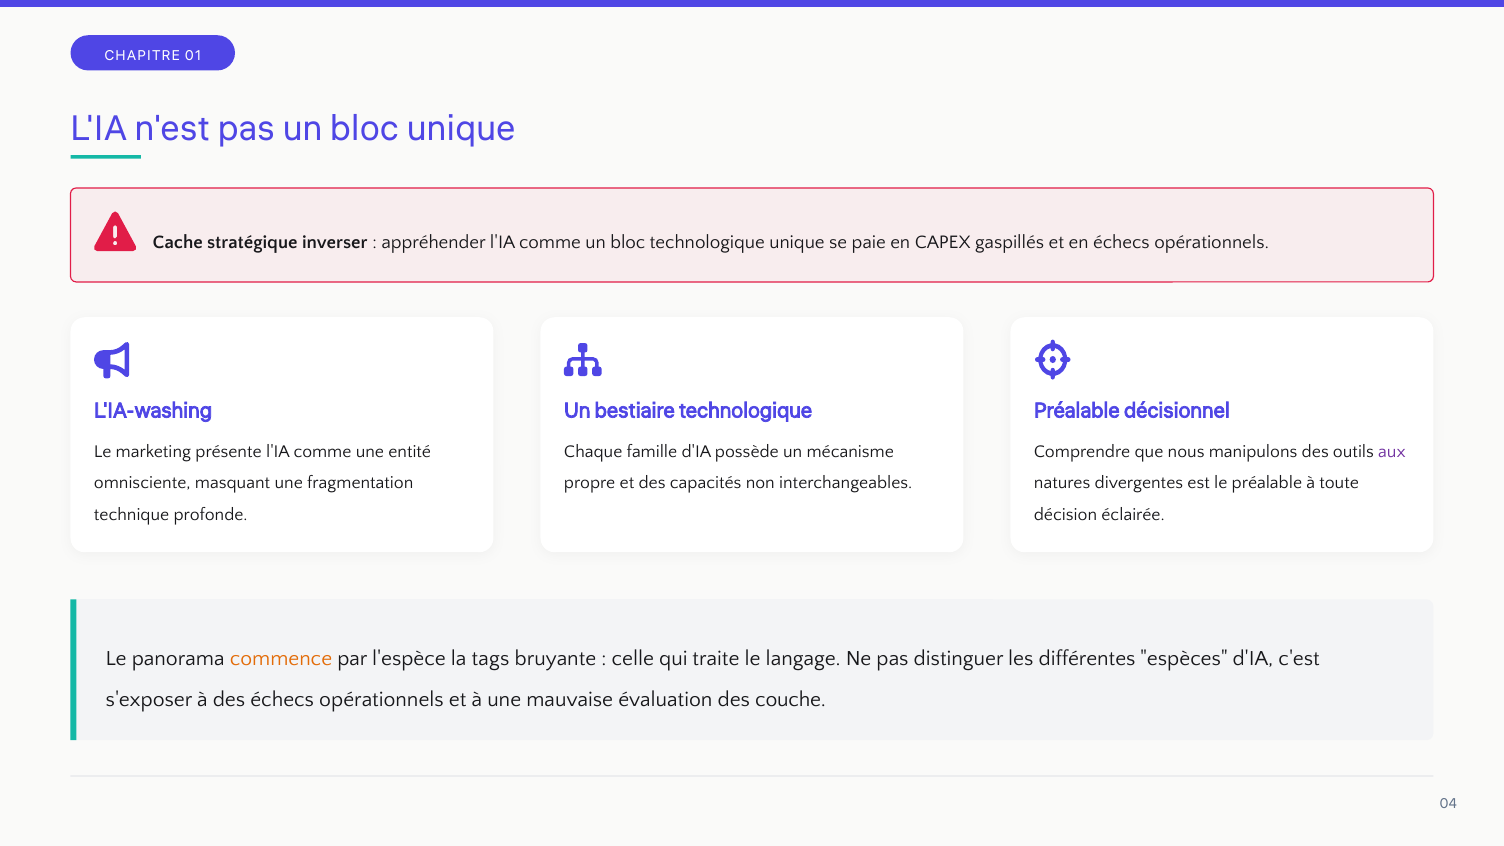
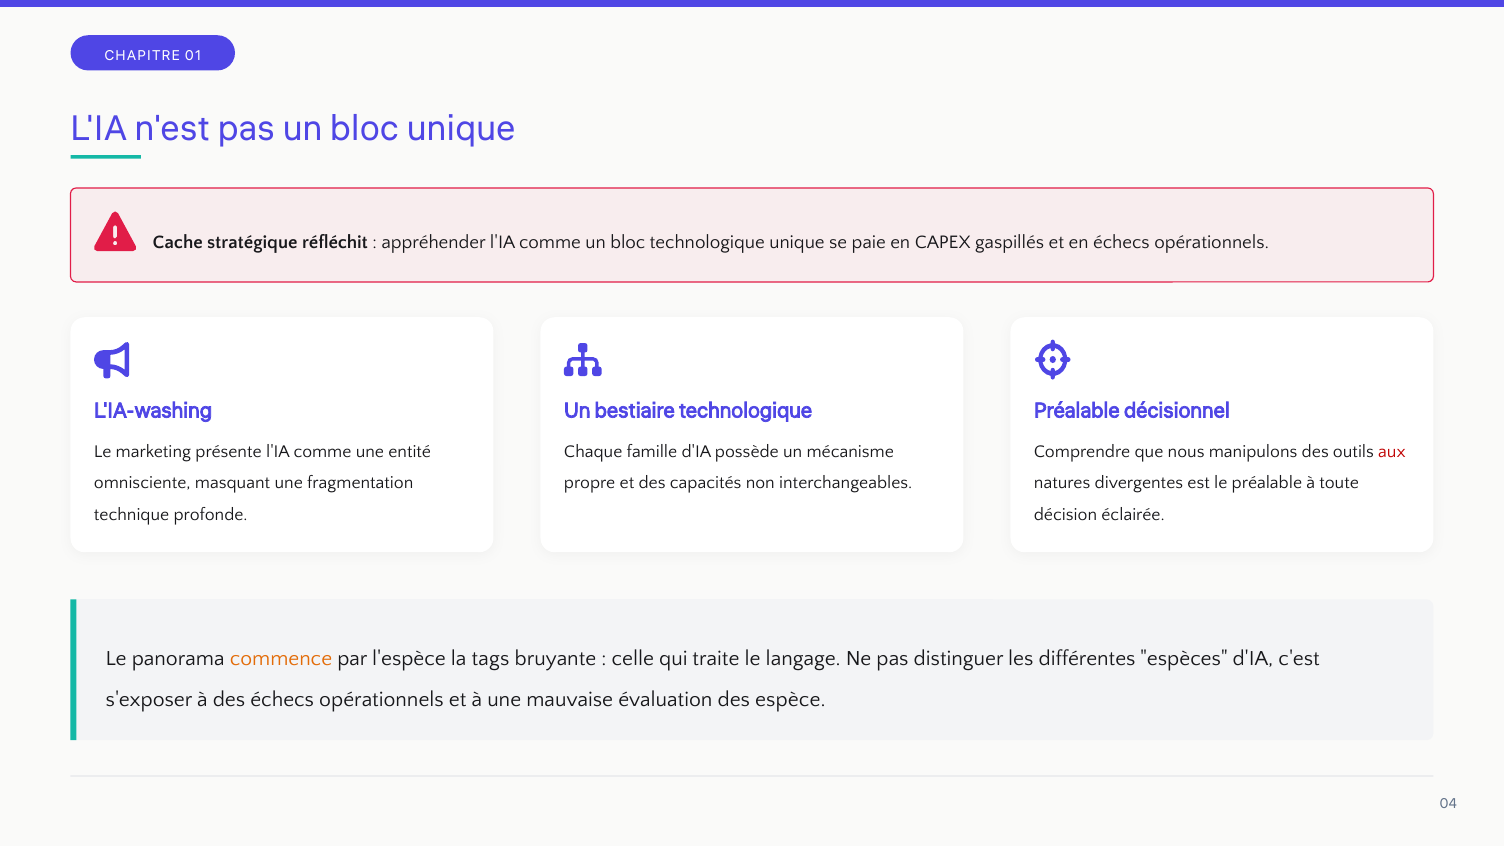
inverser: inverser -> réfléchit
aux colour: purple -> red
couche: couche -> espèce
